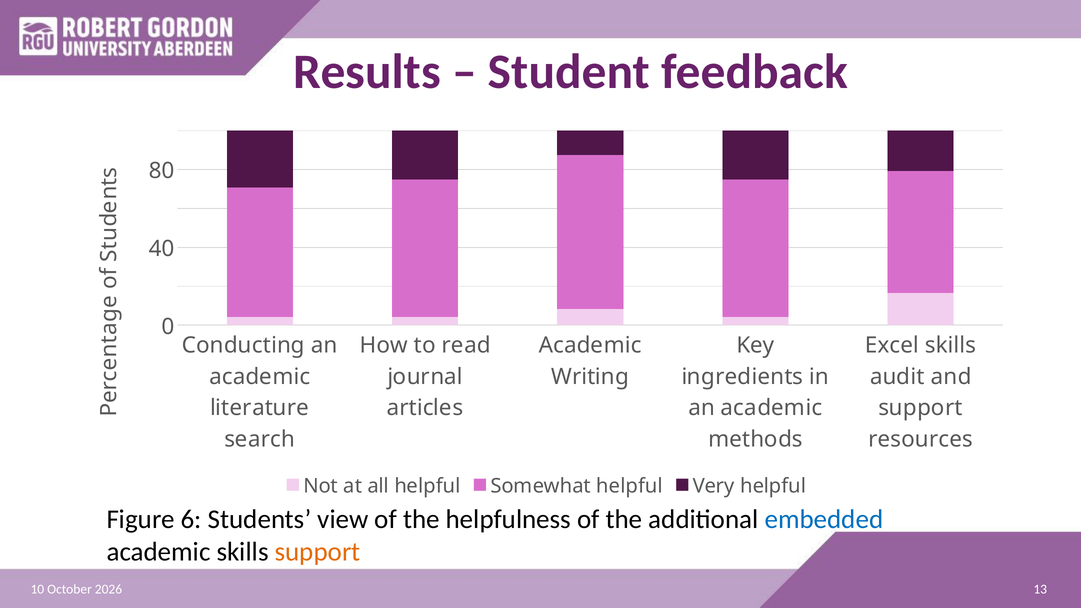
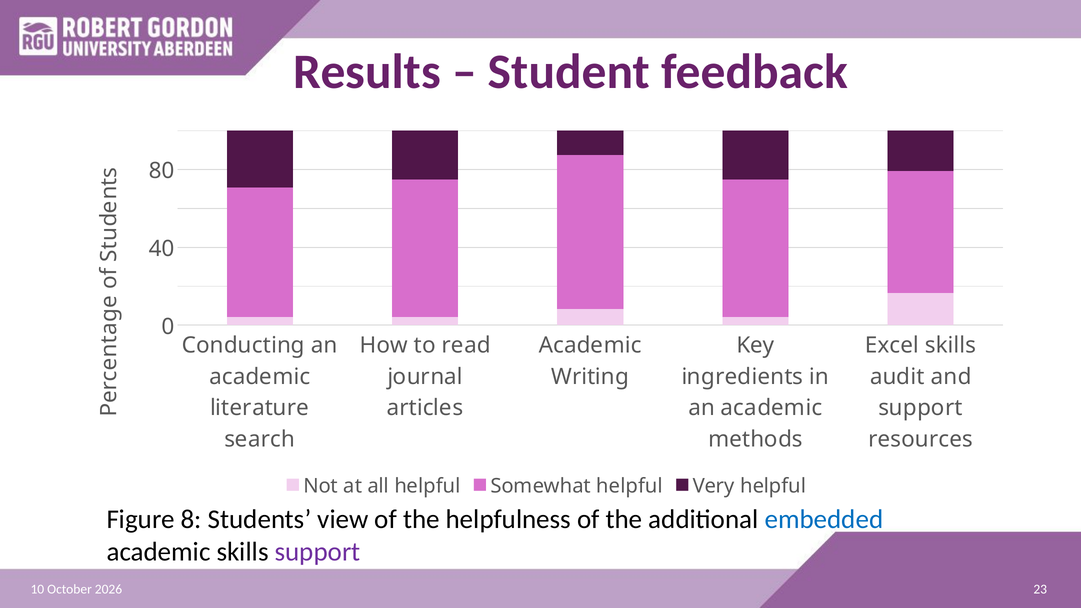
6: 6 -> 8
support at (318, 552) colour: orange -> purple
13: 13 -> 23
